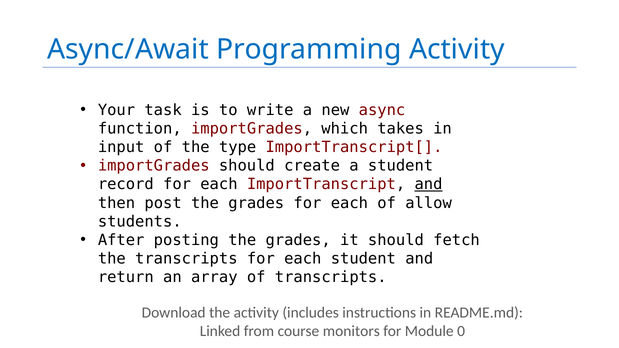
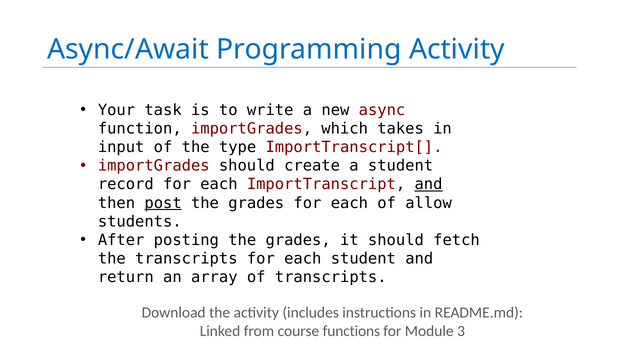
post underline: none -> present
monitors: monitors -> functions
0: 0 -> 3
